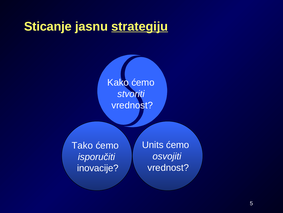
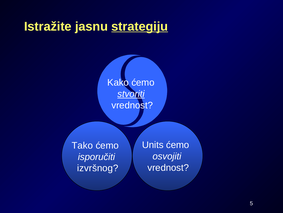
Sticanje: Sticanje -> Istražite
stvoriti underline: none -> present
inovacije: inovacije -> izvršnog
